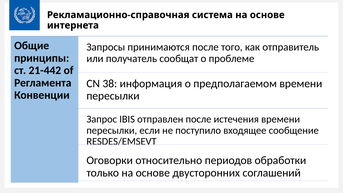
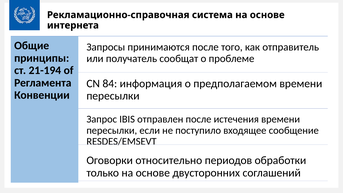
21-442: 21-442 -> 21-194
38: 38 -> 84
